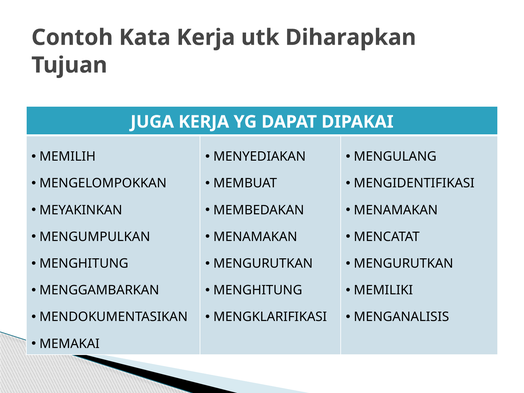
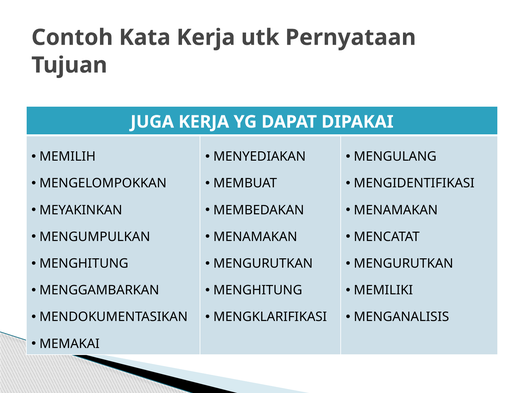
Diharapkan: Diharapkan -> Pernyataan
